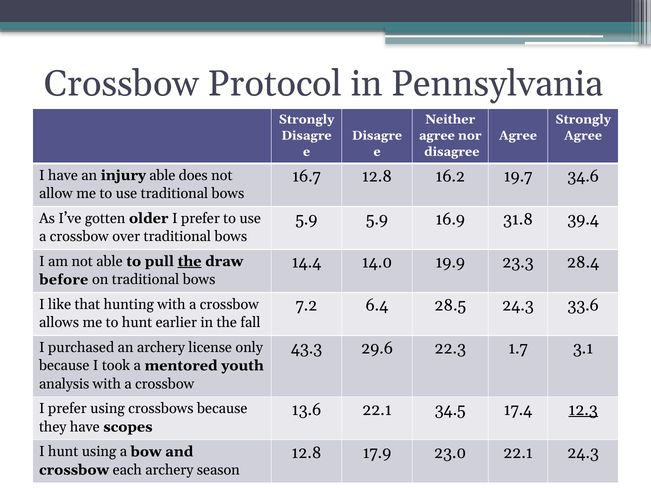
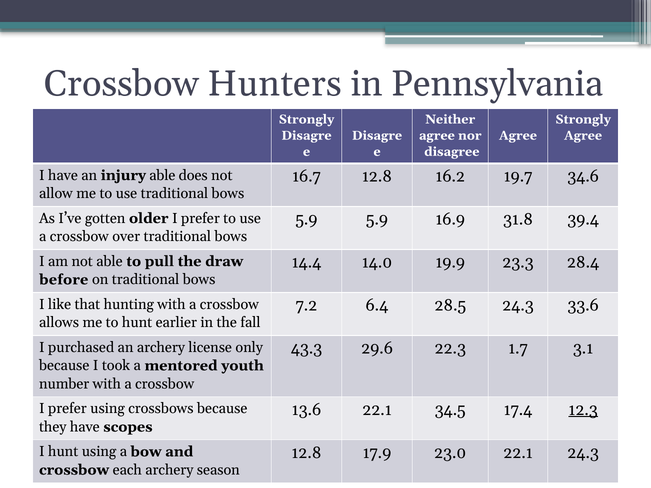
Protocol: Protocol -> Hunters
the at (190, 261) underline: present -> none
analysis: analysis -> number
